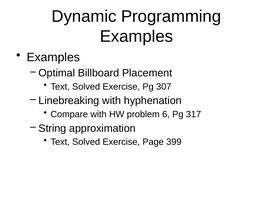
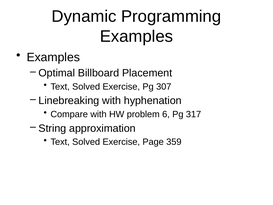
399: 399 -> 359
